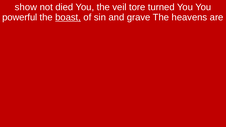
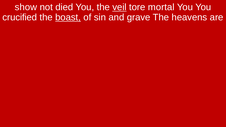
veil underline: none -> present
turned: turned -> mortal
powerful: powerful -> crucified
